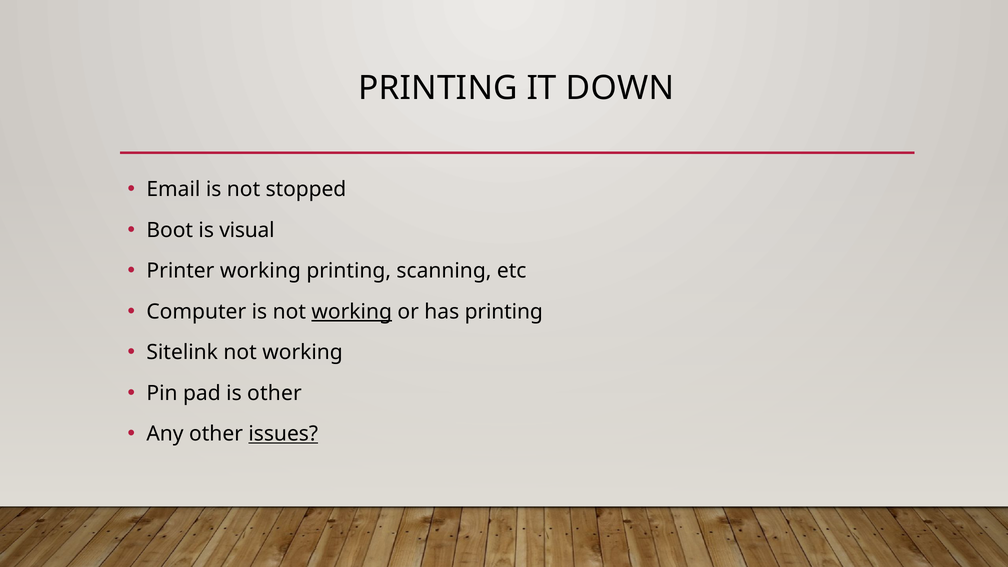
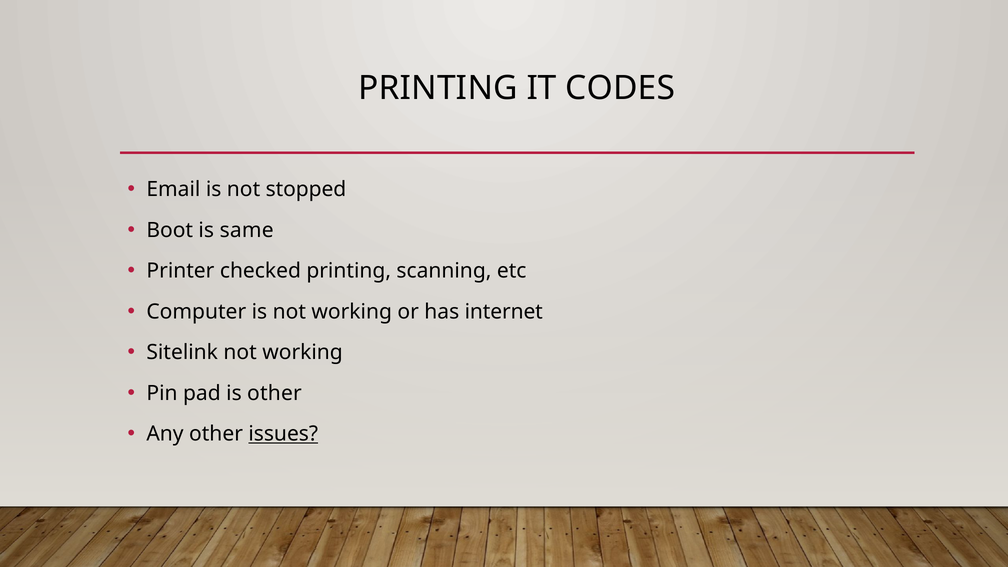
DOWN: DOWN -> CODES
visual: visual -> same
Printer working: working -> checked
working at (352, 312) underline: present -> none
has printing: printing -> internet
